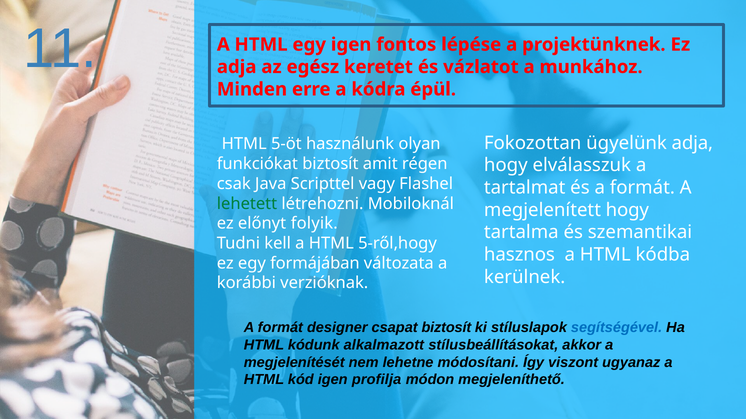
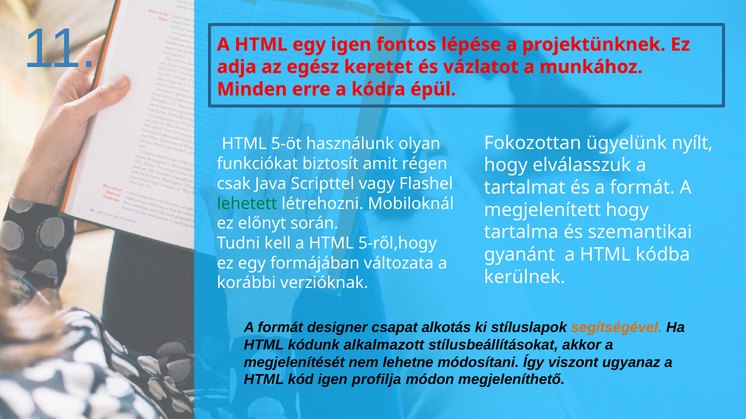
ügyelünk adja: adja -> nyílt
folyik: folyik -> során
hasznos: hasznos -> gyanánt
csapat biztosít: biztosít -> alkotás
segítségével colour: blue -> orange
